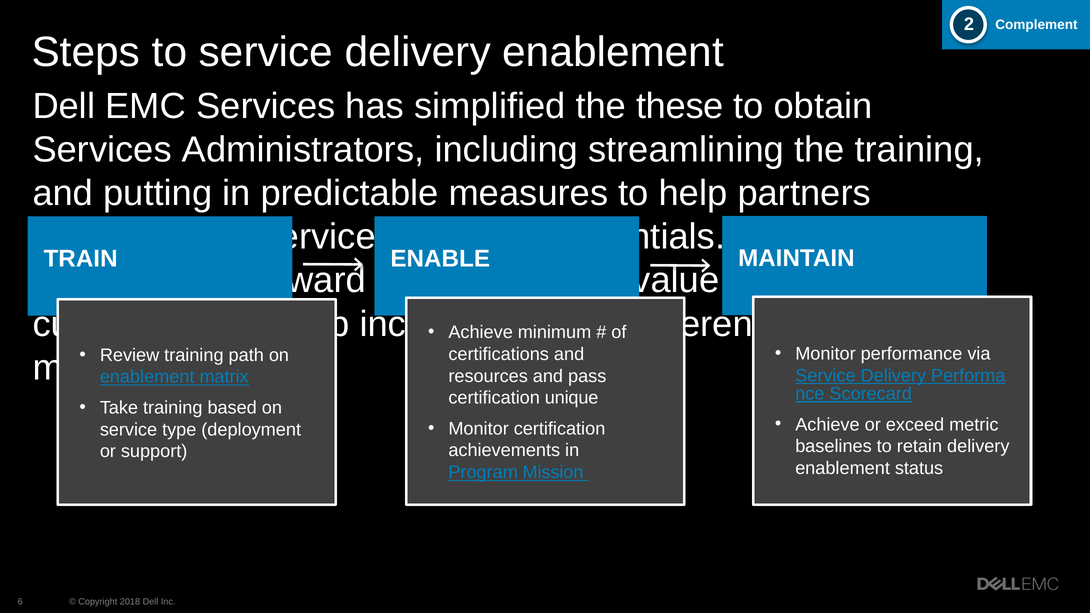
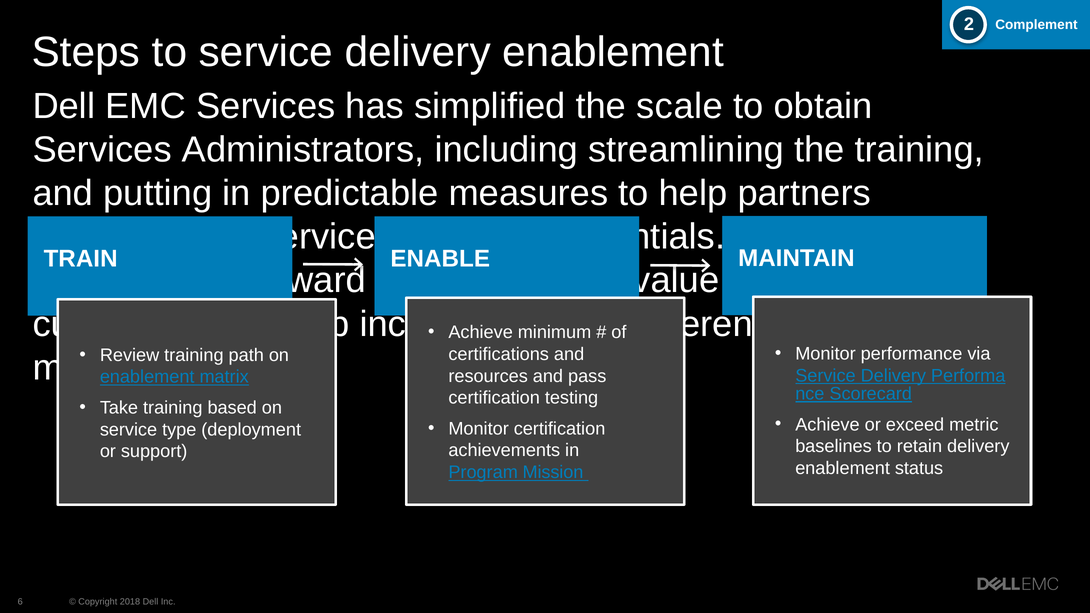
these: these -> scale
unique: unique -> testing
